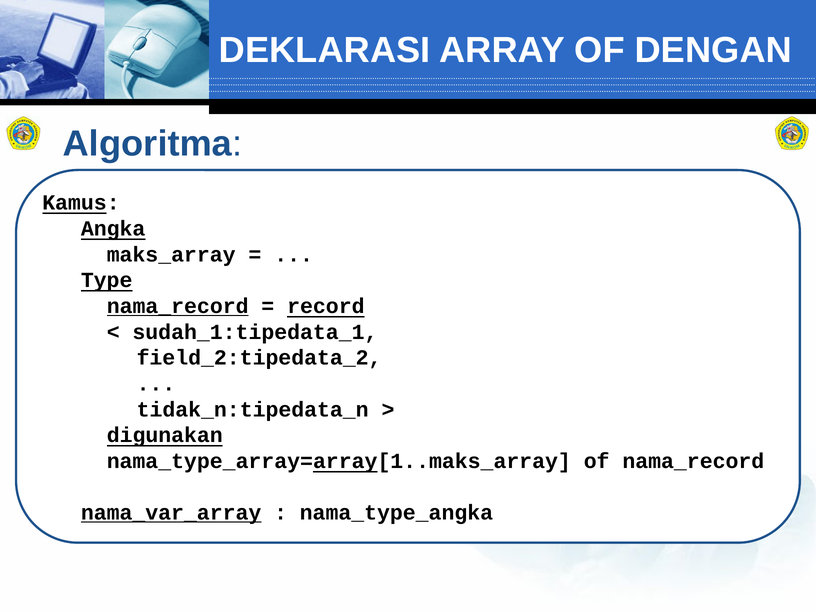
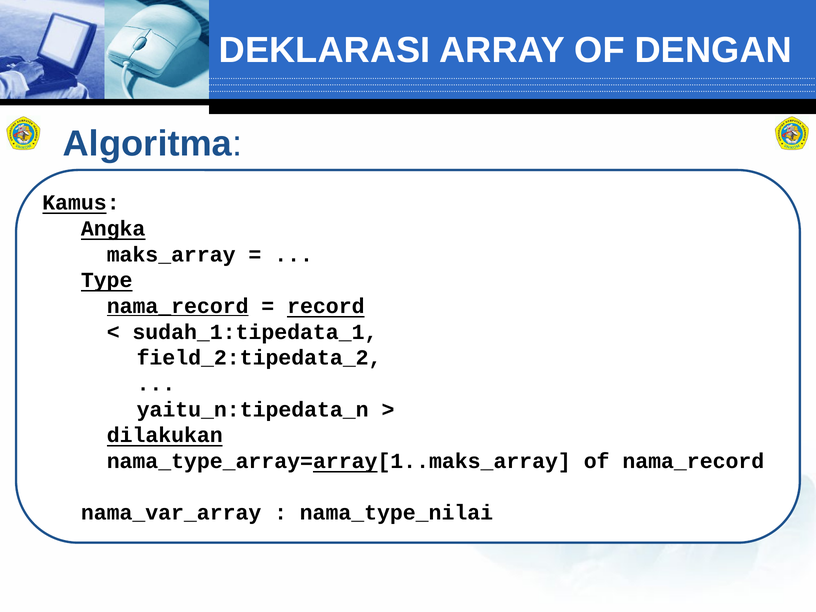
tidak_n:tipedata_n: tidak_n:tipedata_n -> yaitu_n:tipedata_n
digunakan: digunakan -> dilakukan
nama_var_array underline: present -> none
nama_type_angka: nama_type_angka -> nama_type_nilai
